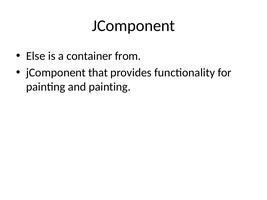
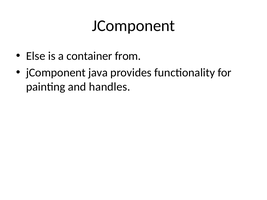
that: that -> java
and painting: painting -> handles
